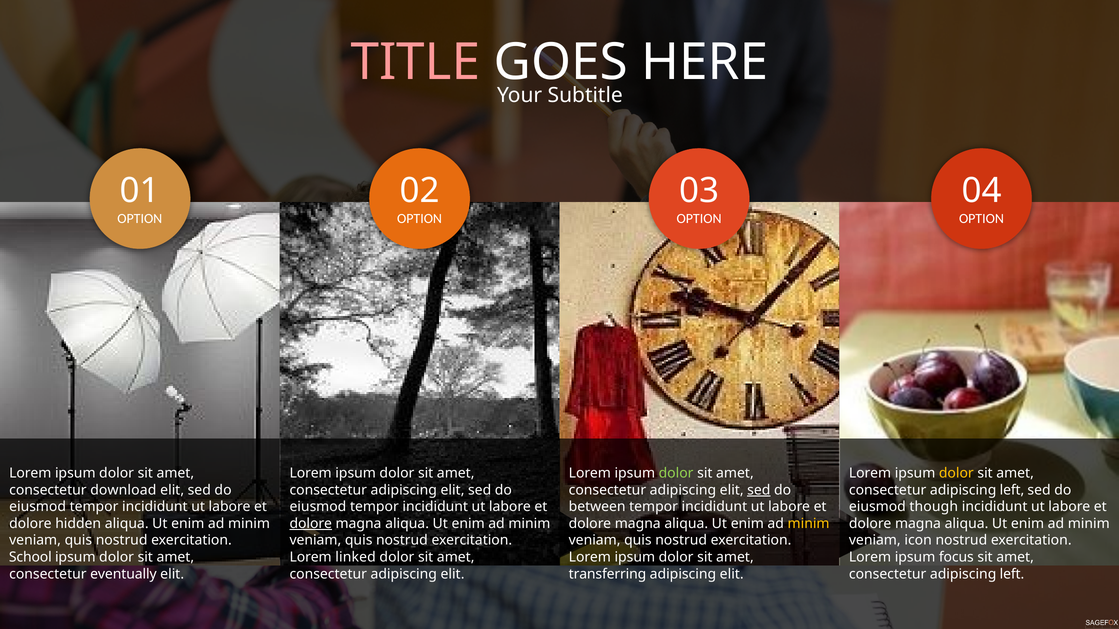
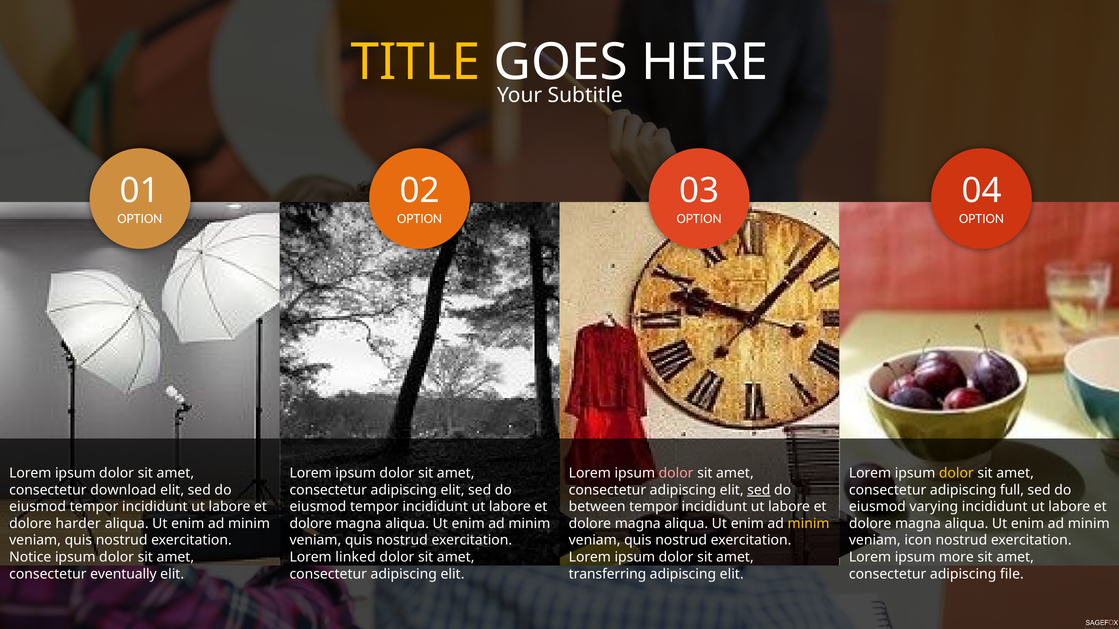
TITLE colour: pink -> yellow
dolor at (676, 474) colour: light green -> pink
left at (1012, 490): left -> full
though: though -> varying
hidden: hidden -> harder
dolore at (311, 524) underline: present -> none
School: School -> Notice
focus: focus -> more
left at (1012, 574): left -> file
